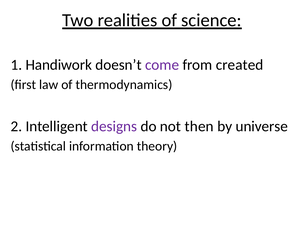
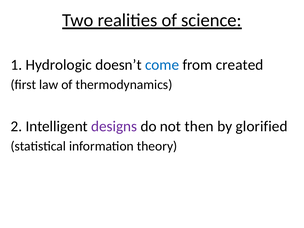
Handiwork: Handiwork -> Hydrologic
come colour: purple -> blue
universe: universe -> glorified
